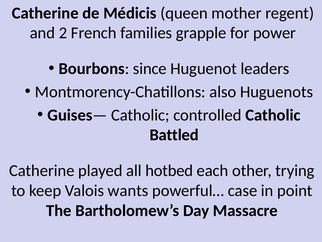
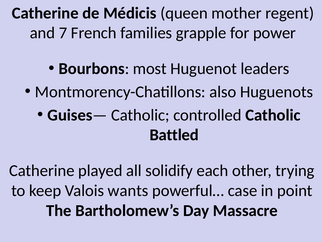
2: 2 -> 7
since: since -> most
hotbed: hotbed -> solidify
